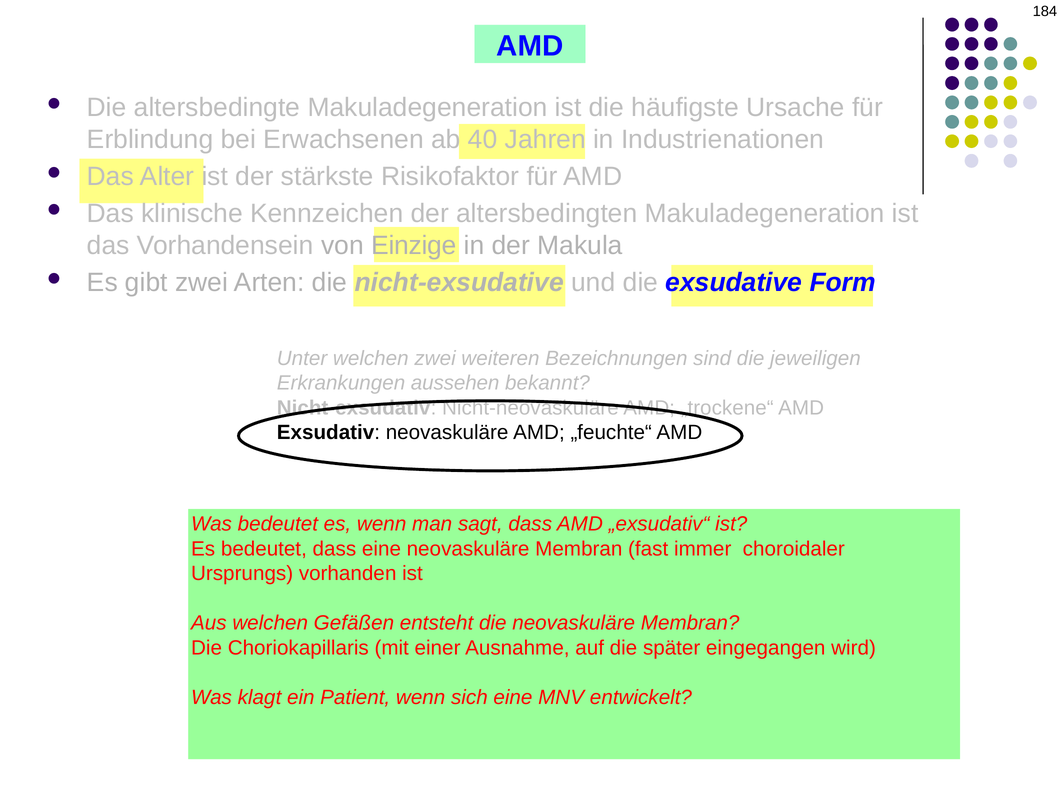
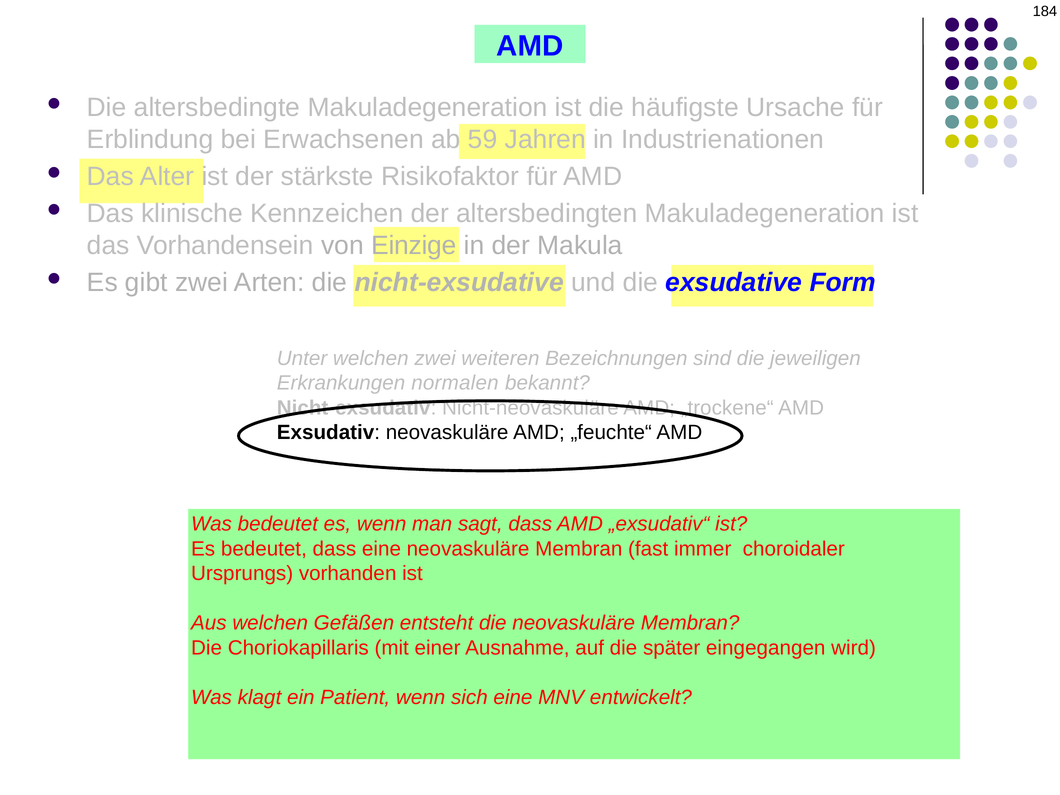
40: 40 -> 59
aussehen: aussehen -> normalen
